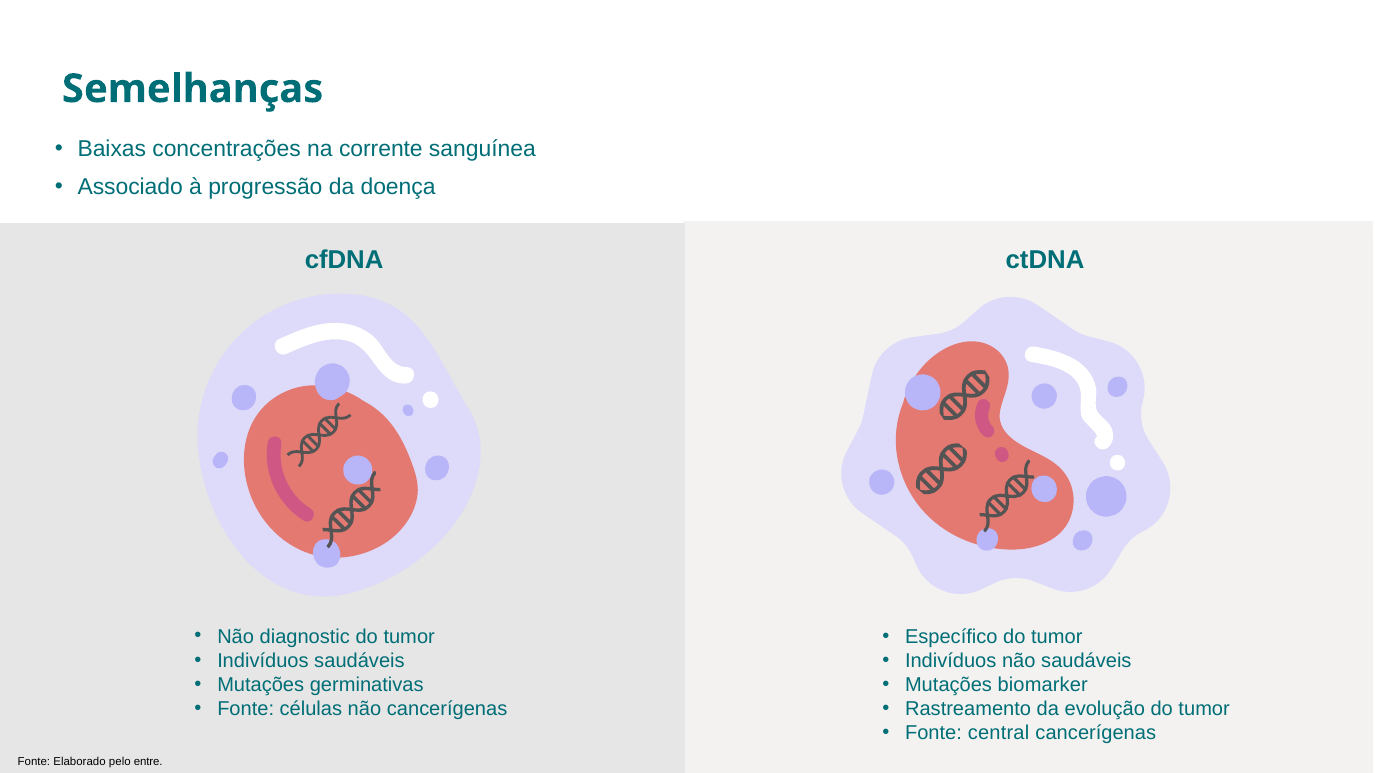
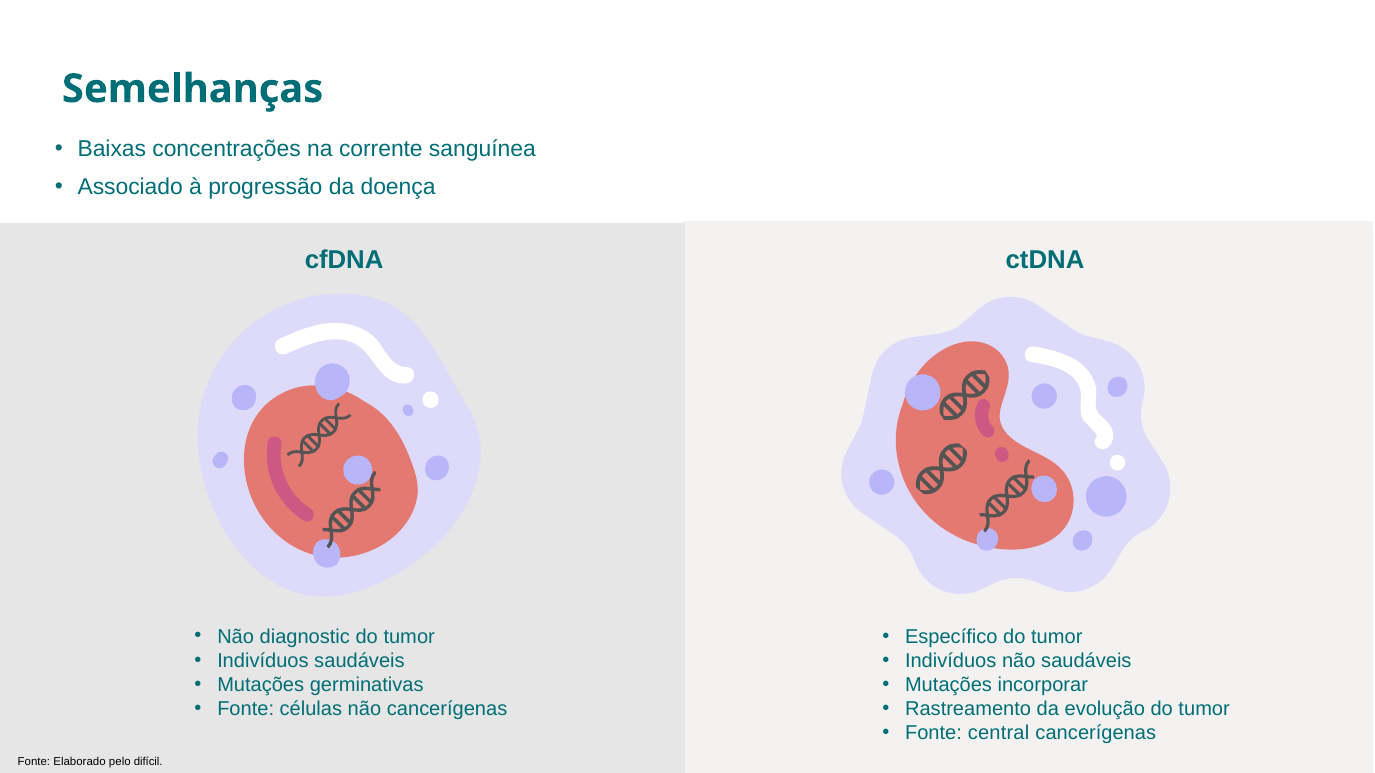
biomarker: biomarker -> incorporar
entre: entre -> difícil
